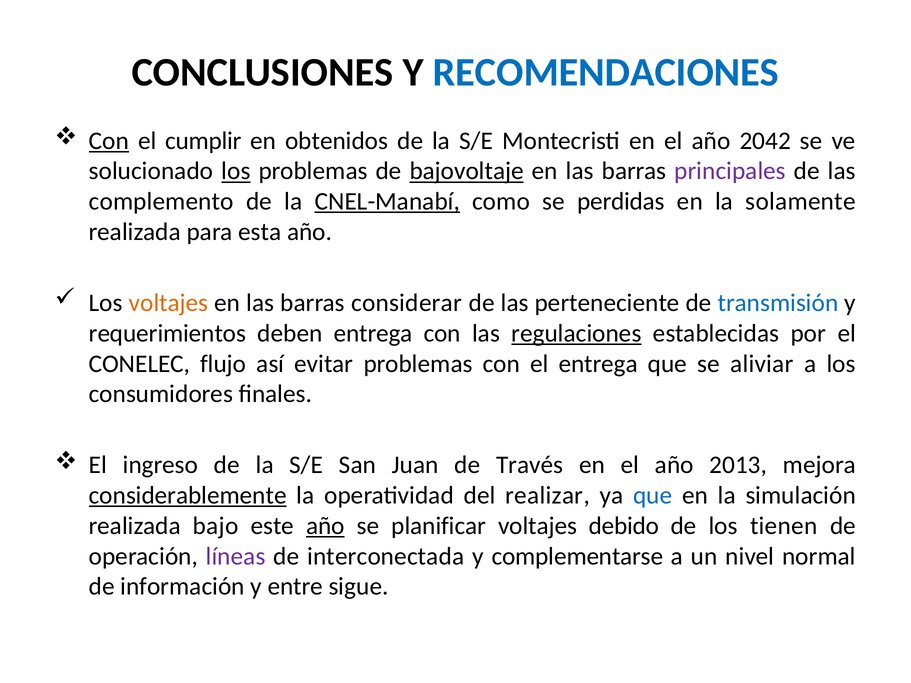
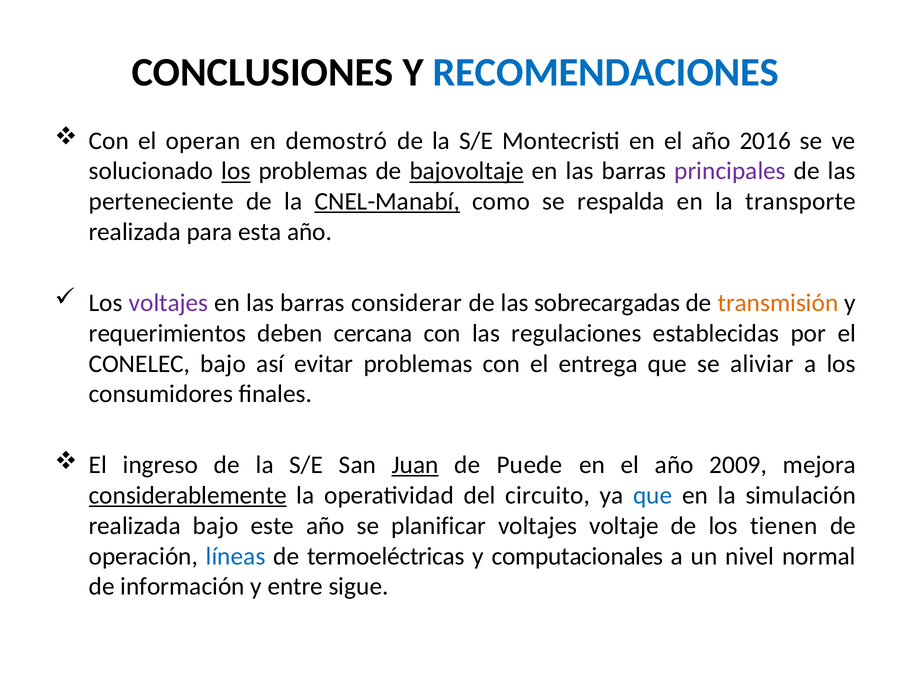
Con at (109, 141) underline: present -> none
cumplir: cumplir -> operan
obtenidos: obtenidos -> demostró
2042: 2042 -> 2016
complemento: complemento -> perteneciente
perdidas: perdidas -> respalda
solamente: solamente -> transporte
voltajes at (169, 303) colour: orange -> purple
perteneciente: perteneciente -> sobrecargadas
transmisión colour: blue -> orange
deben entrega: entrega -> cercana
regulaciones underline: present -> none
CONELEC flujo: flujo -> bajo
Juan underline: none -> present
Través: Través -> Puede
2013: 2013 -> 2009
realizar: realizar -> circuito
año at (325, 526) underline: present -> none
debido: debido -> voltaje
líneas colour: purple -> blue
interconectada: interconectada -> termoeléctricas
complementarse: complementarse -> computacionales
